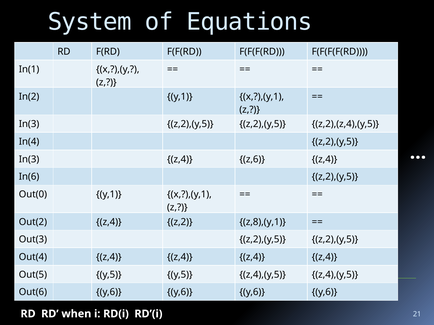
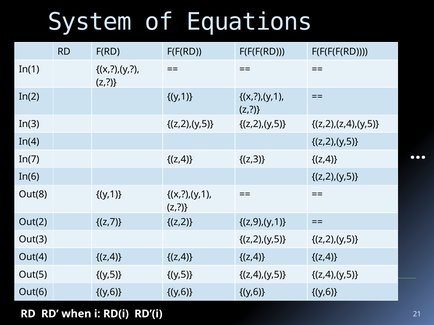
In(3 at (29, 159): In(3 -> In(7
z,6: z,6 -> z,3
Out(0: Out(0 -> Out(8
z,4 at (109, 222): z,4 -> z,7
z,8),(y,1: z,8),(y,1 -> z,9),(y,1
